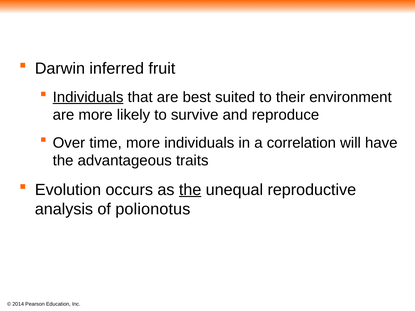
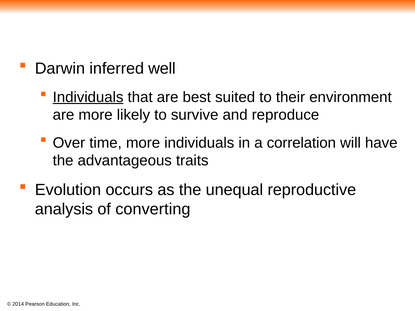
fruit: fruit -> well
the at (190, 190) underline: present -> none
polionotus: polionotus -> converting
